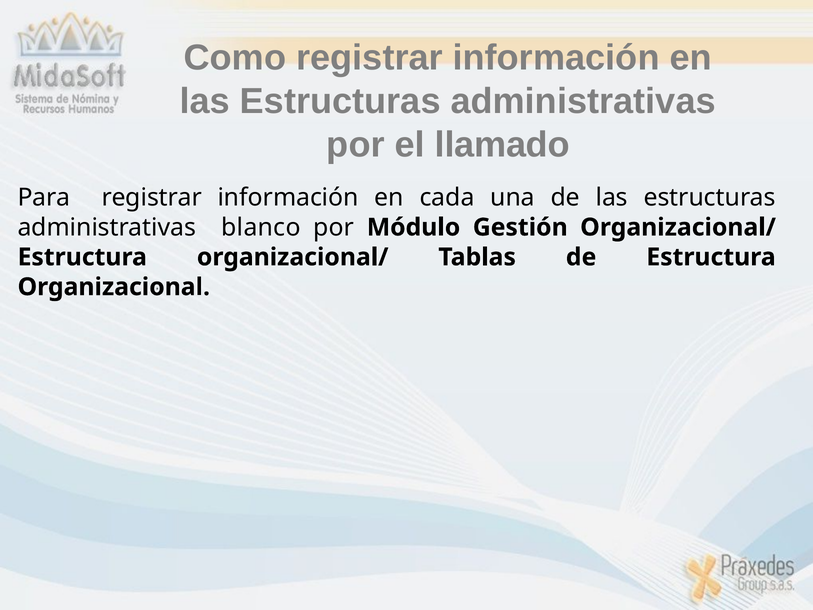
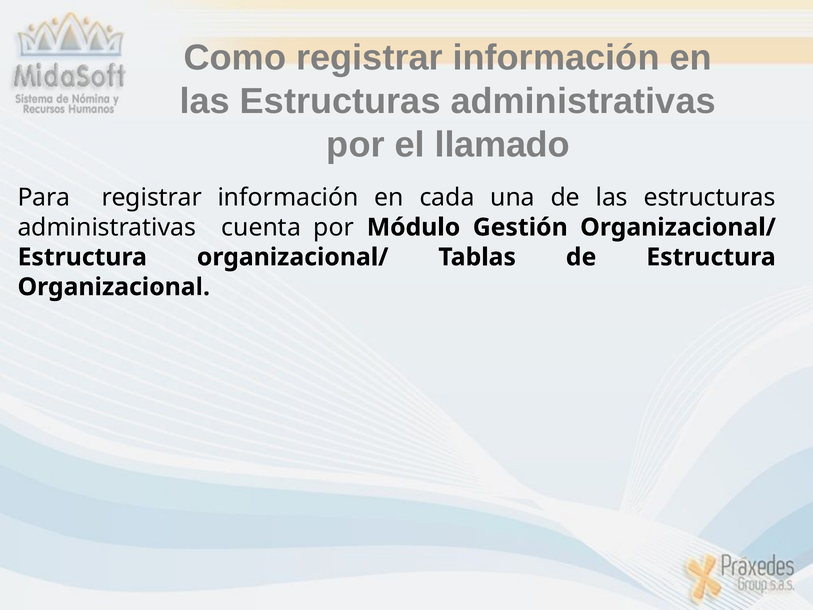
blanco: blanco -> cuenta
